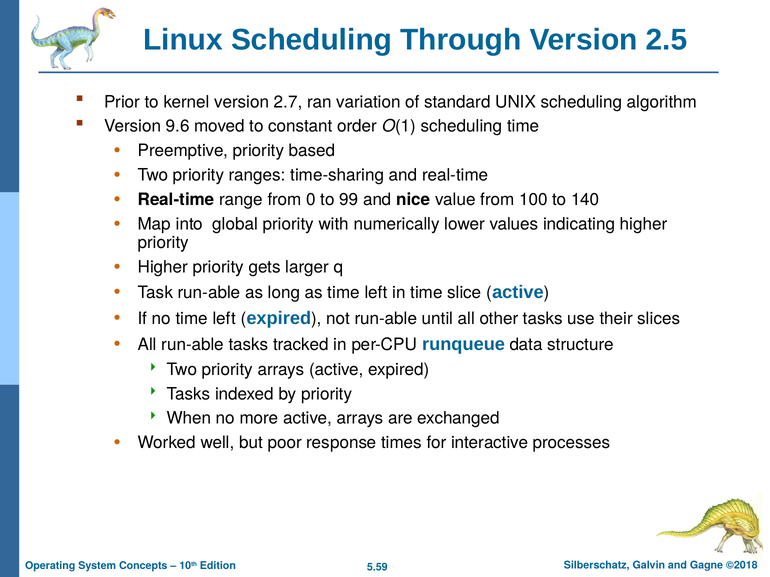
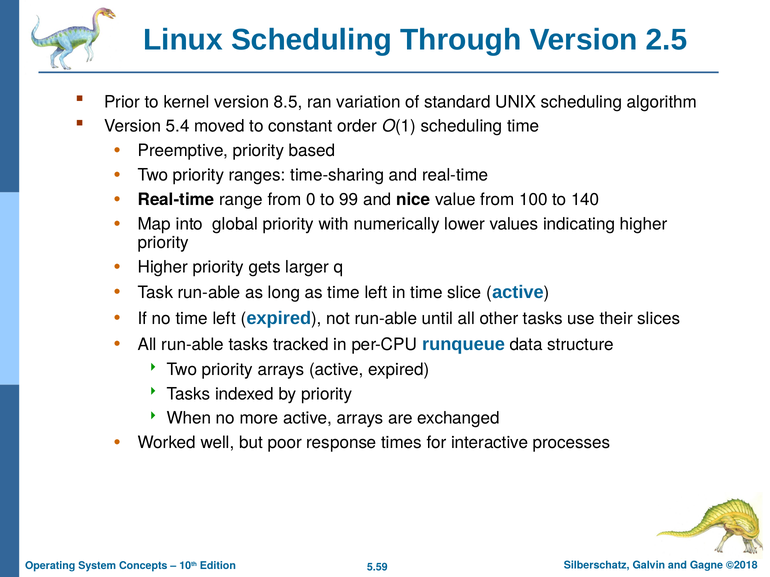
2.7: 2.7 -> 8.5
9.6: 9.6 -> 5.4
